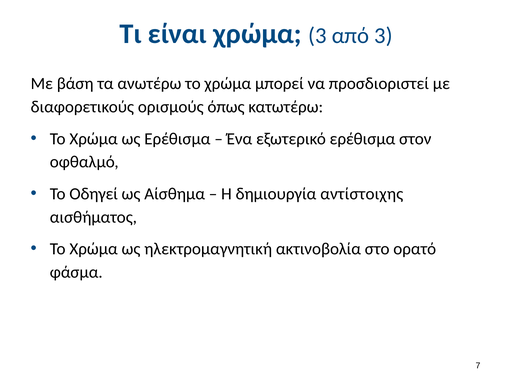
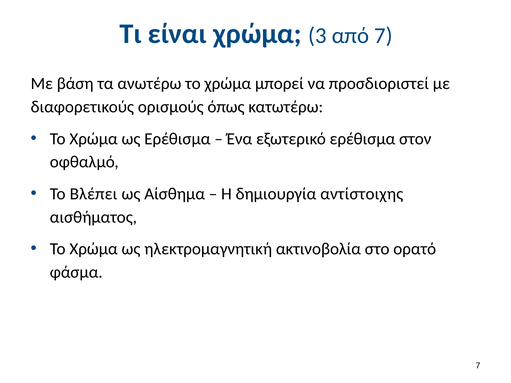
από 3: 3 -> 7
Οδηγεί: Οδηγεί -> Βλέπει
